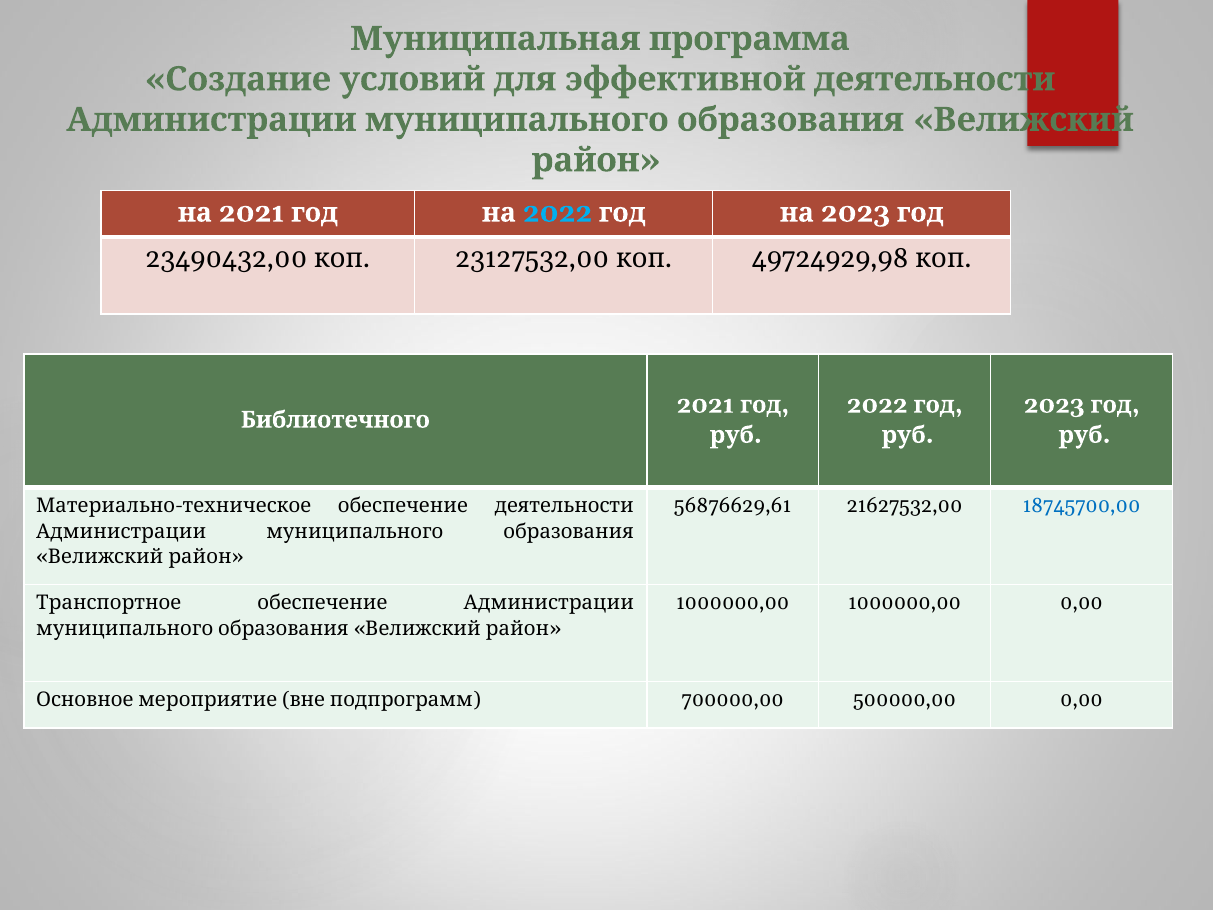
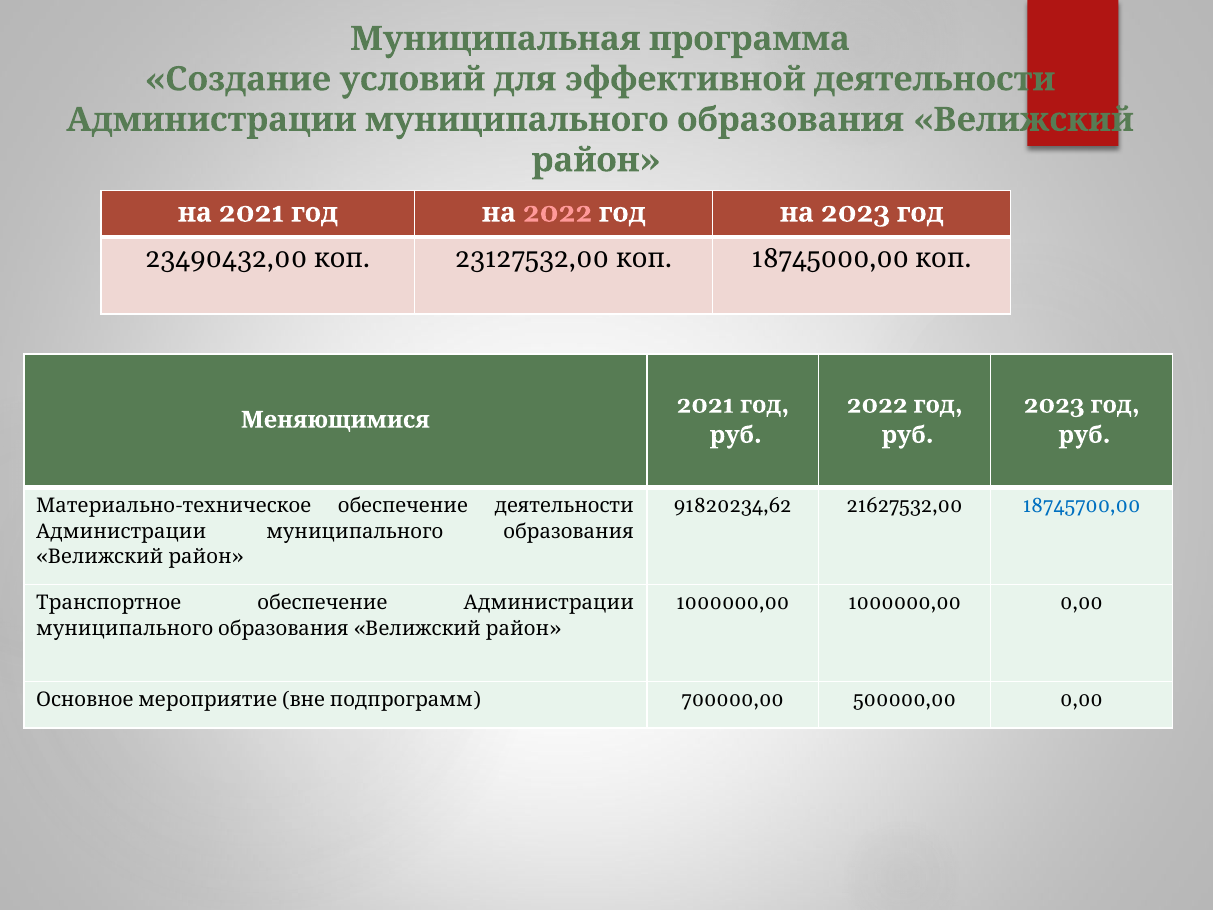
2022 at (557, 213) colour: light blue -> pink
49724929,98: 49724929,98 -> 18745000,00
Библиотечного: Библиотечного -> Меняющимися
56876629,61: 56876629,61 -> 91820234,62
